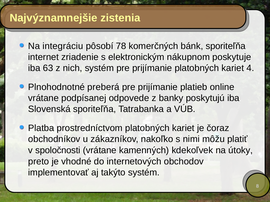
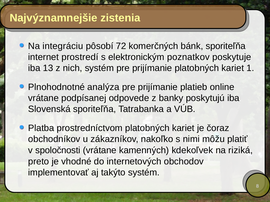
78: 78 -> 72
zriadenie: zriadenie -> prostredí
nákupnom: nákupnom -> poznatkov
63: 63 -> 13
4: 4 -> 1
preberá: preberá -> analýza
útoky: útoky -> riziká
